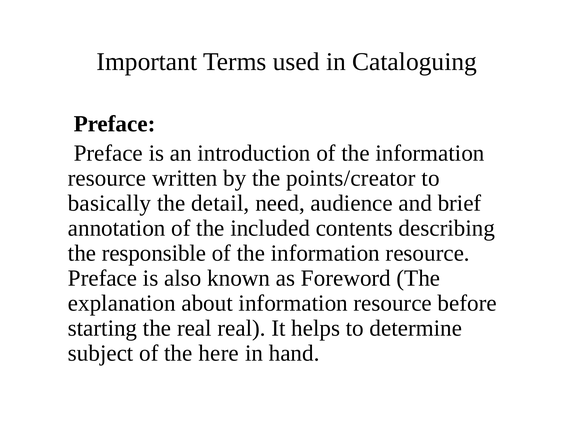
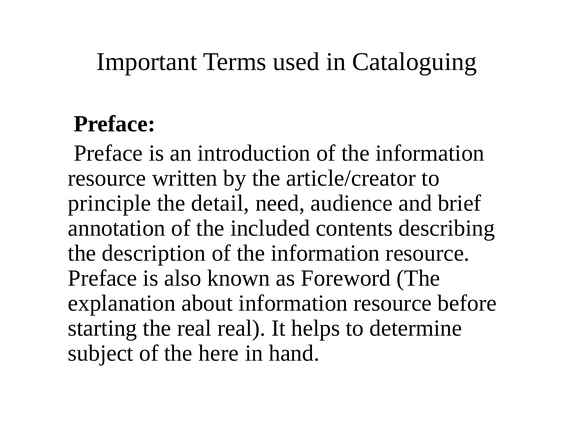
points/creator: points/creator -> article/creator
basically: basically -> principle
responsible: responsible -> description
